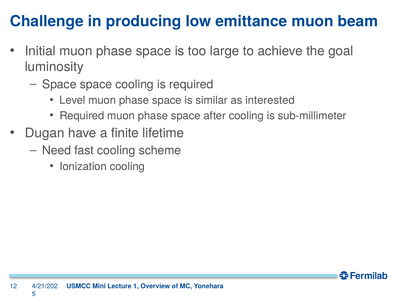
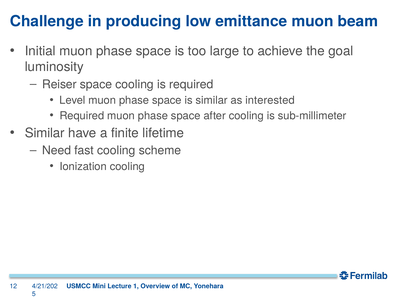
Space at (59, 84): Space -> Reiser
Dugan at (45, 133): Dugan -> Similar
